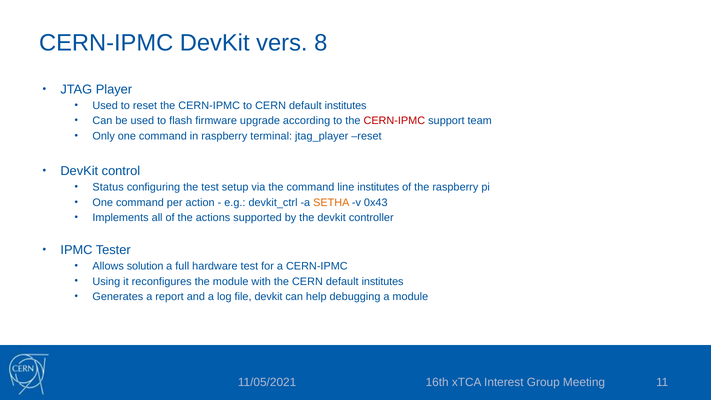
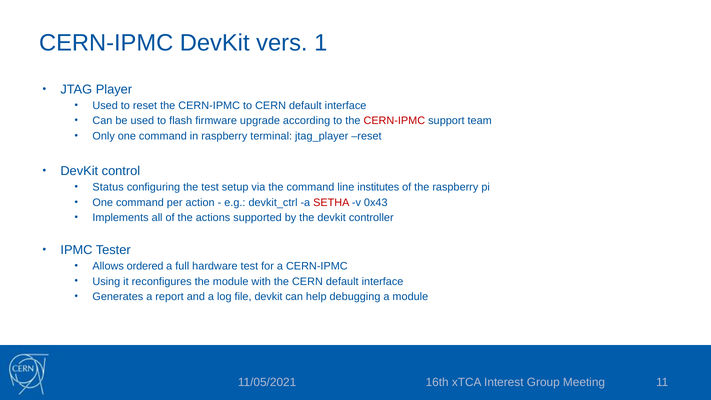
8: 8 -> 1
to CERN default institutes: institutes -> interface
SETHA colour: orange -> red
solution: solution -> ordered
the CERN default institutes: institutes -> interface
